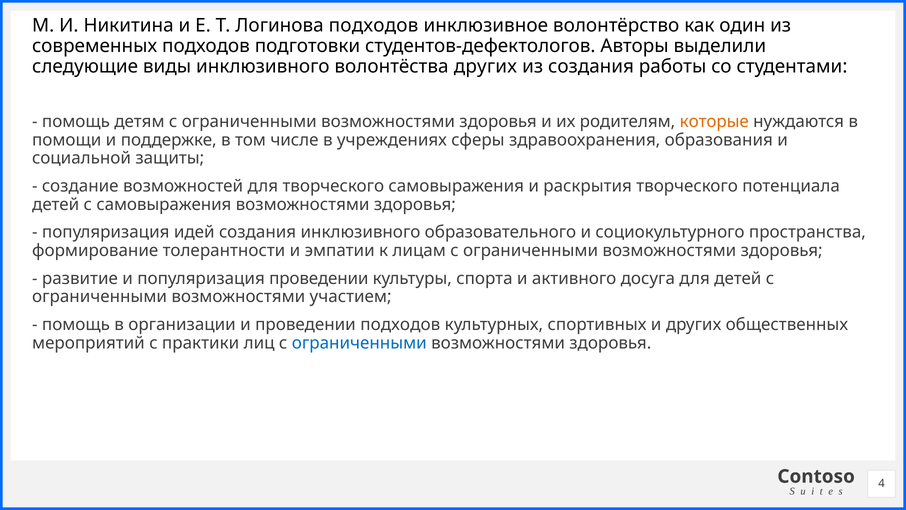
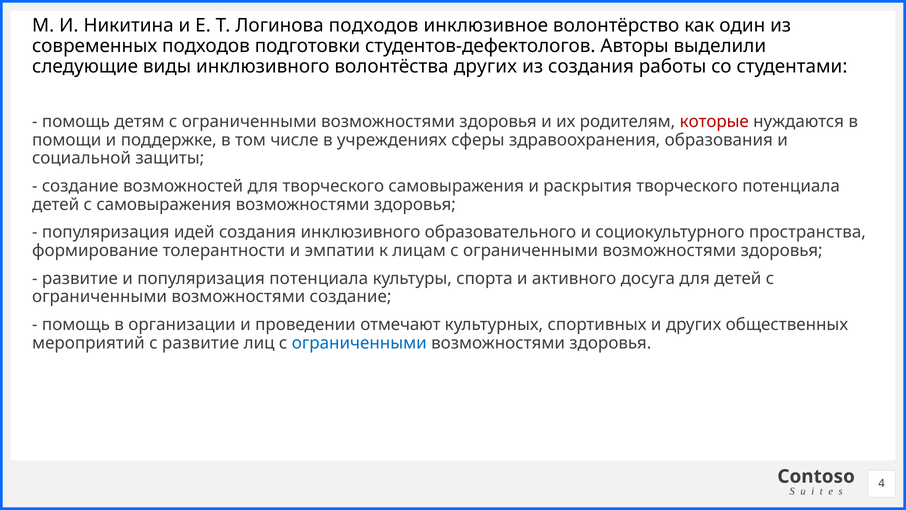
которые colour: orange -> red
популяризация проведении: проведении -> потенциала
возможностями участием: участием -> создание
проведении подходов: подходов -> отмечают
с практики: практики -> развитие
